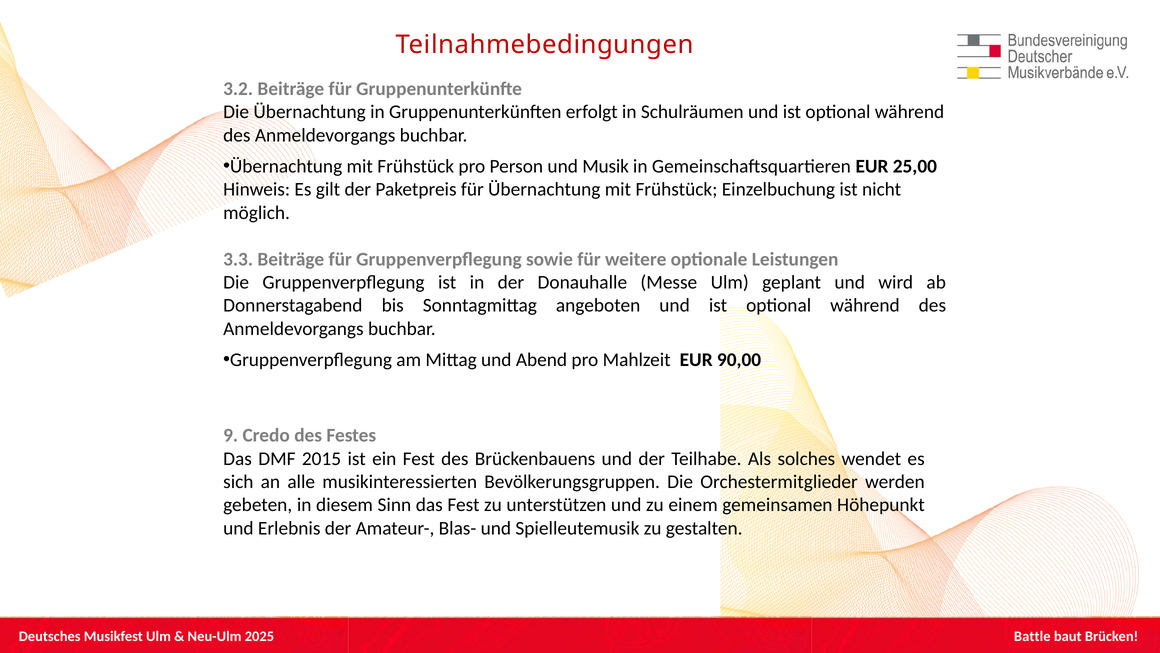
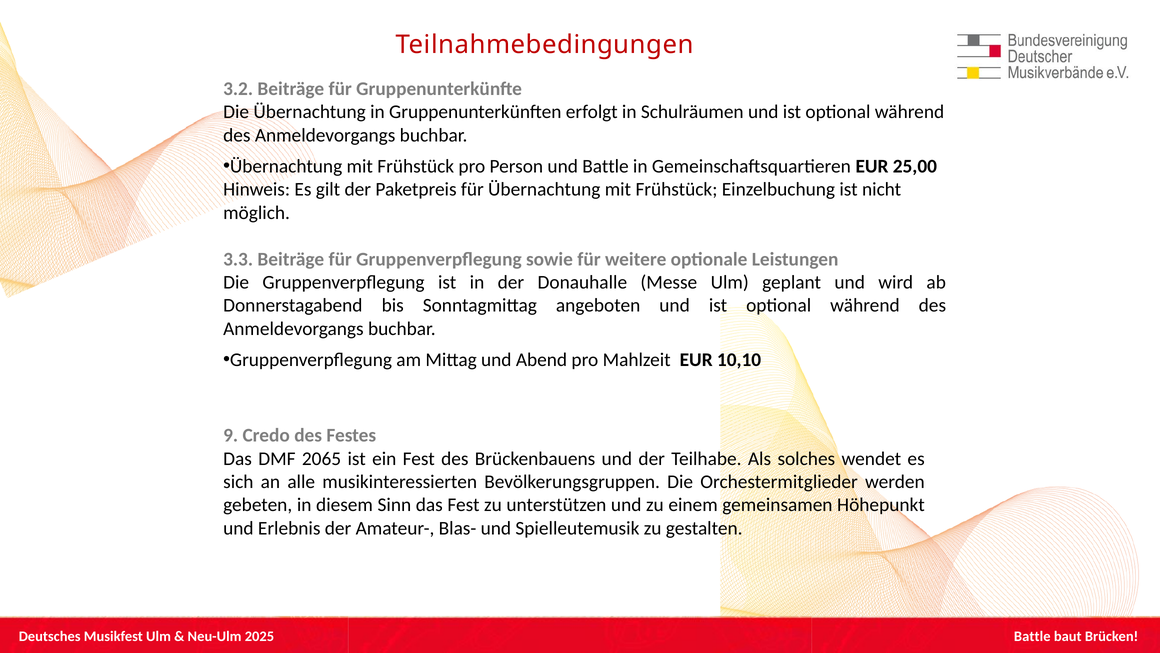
und Musik: Musik -> Battle
90,00: 90,00 -> 10,10
2015: 2015 -> 2065
